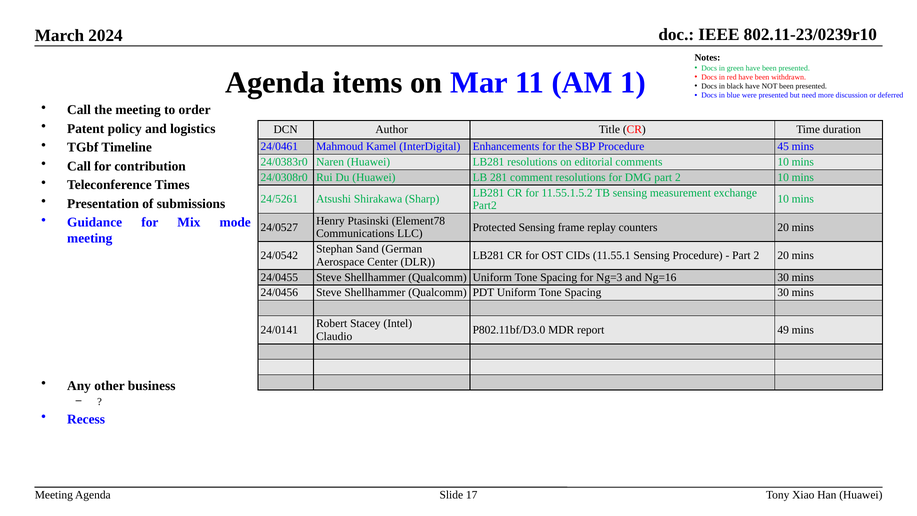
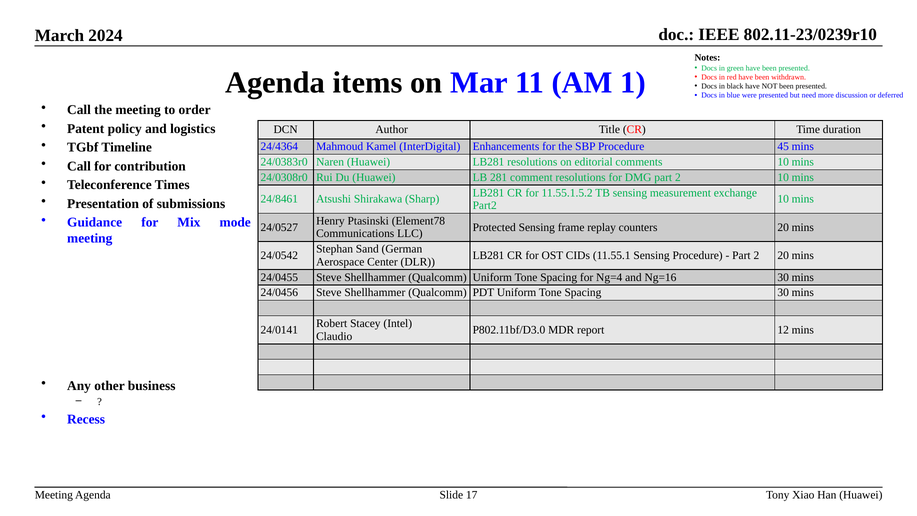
24/0461: 24/0461 -> 24/4364
24/5261: 24/5261 -> 24/8461
Ng=3: Ng=3 -> Ng=4
49: 49 -> 12
